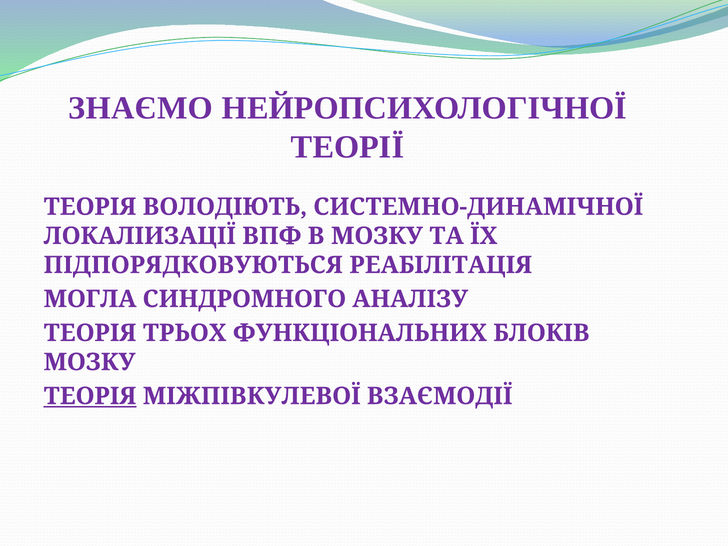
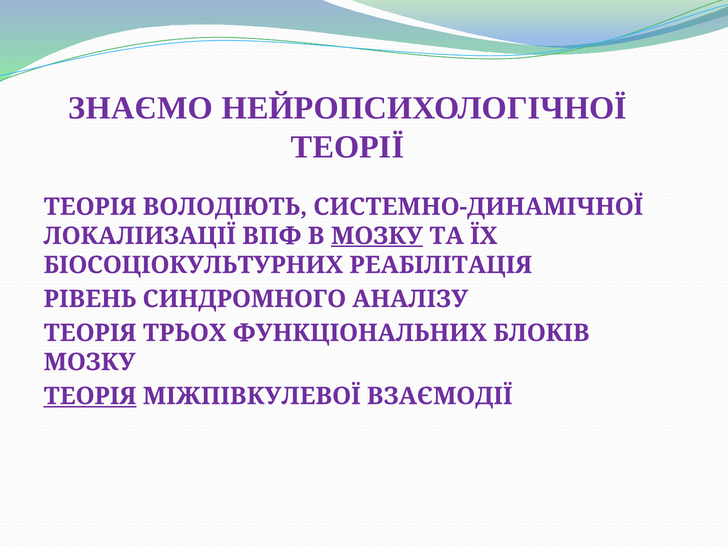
МОЗКУ at (377, 236) underline: none -> present
ПІДПОРЯДКОВУЮТЬСЯ: ПІДПОРЯДКОВУЮТЬСЯ -> БІОСОЦІОКУЛЬТУРНИХ
МОГЛА: МОГЛА -> РІВЕНЬ
